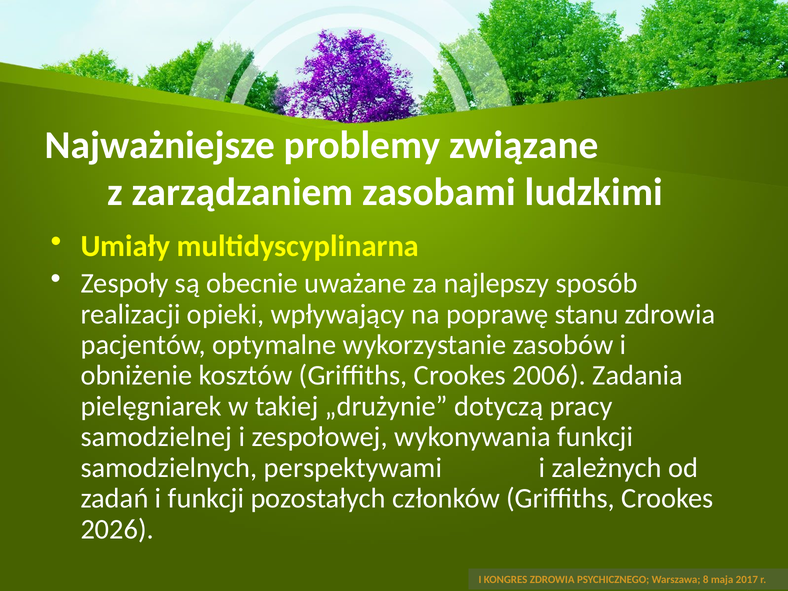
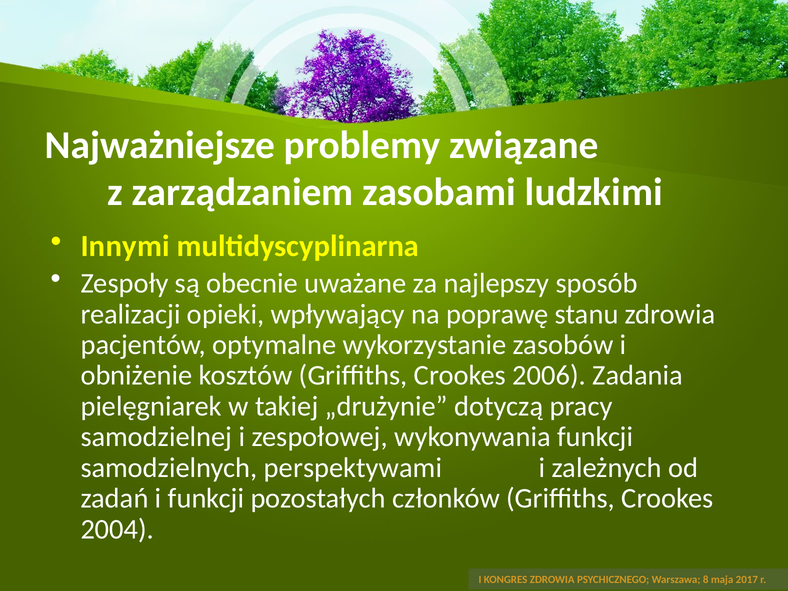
Umiały: Umiały -> Innymi
2026: 2026 -> 2004
